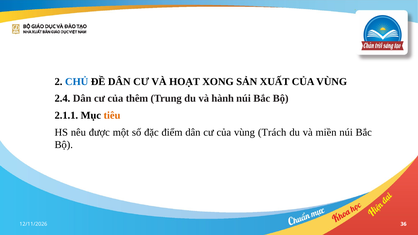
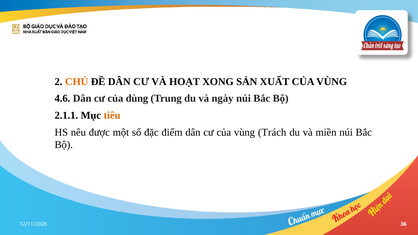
CHỦ colour: blue -> orange
2.4: 2.4 -> 4.6
thêm: thêm -> dùng
hành: hành -> ngày
